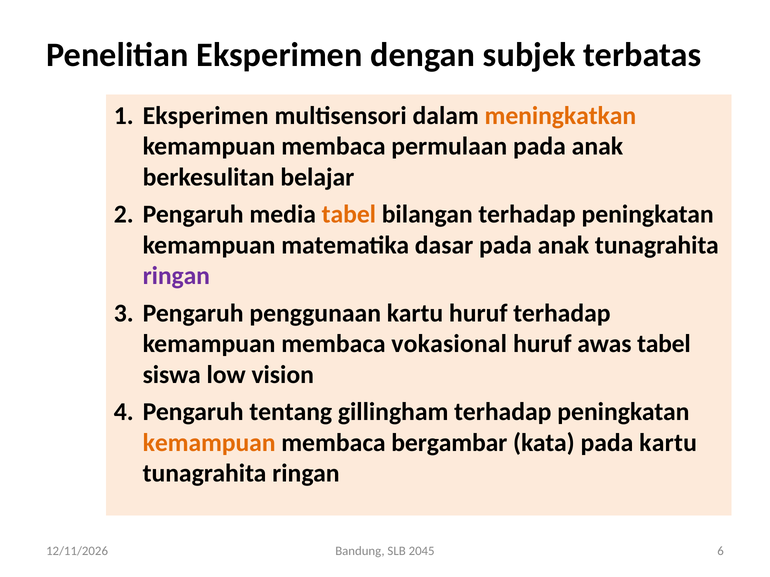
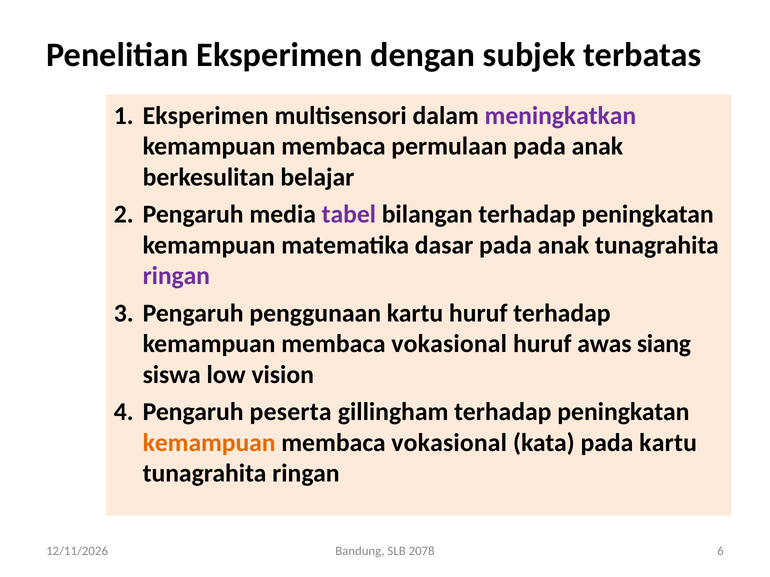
meningkatkan colour: orange -> purple
tabel at (349, 215) colour: orange -> purple
awas tabel: tabel -> siang
tentang: tentang -> peserta
bergambar at (449, 443): bergambar -> vokasional
2045: 2045 -> 2078
